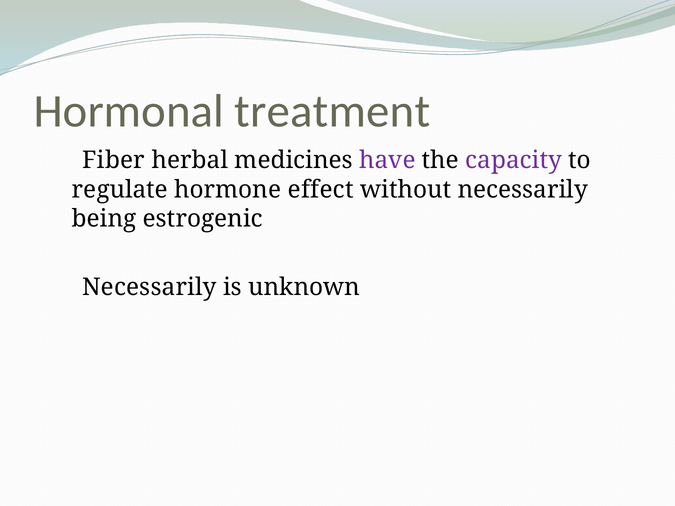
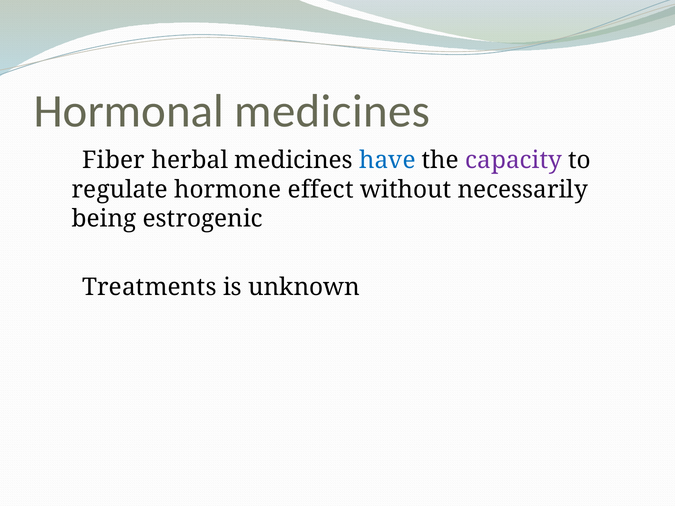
Hormonal treatment: treatment -> medicines
have colour: purple -> blue
Necessarily at (149, 287): Necessarily -> Treatments
